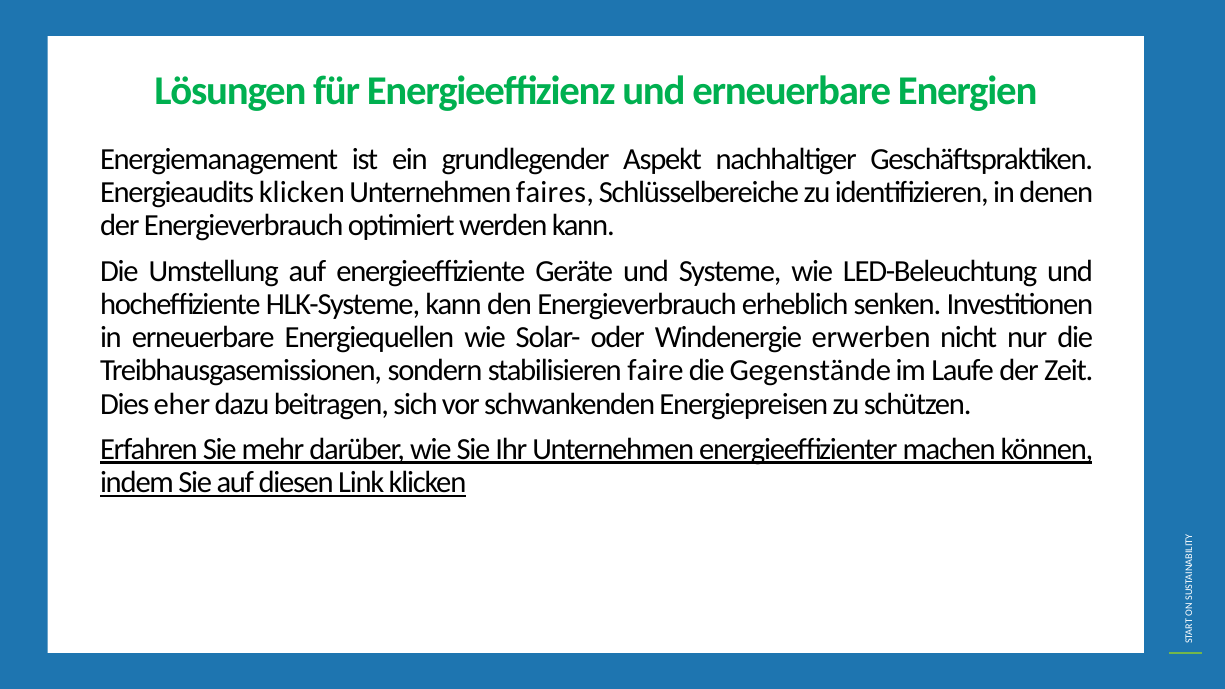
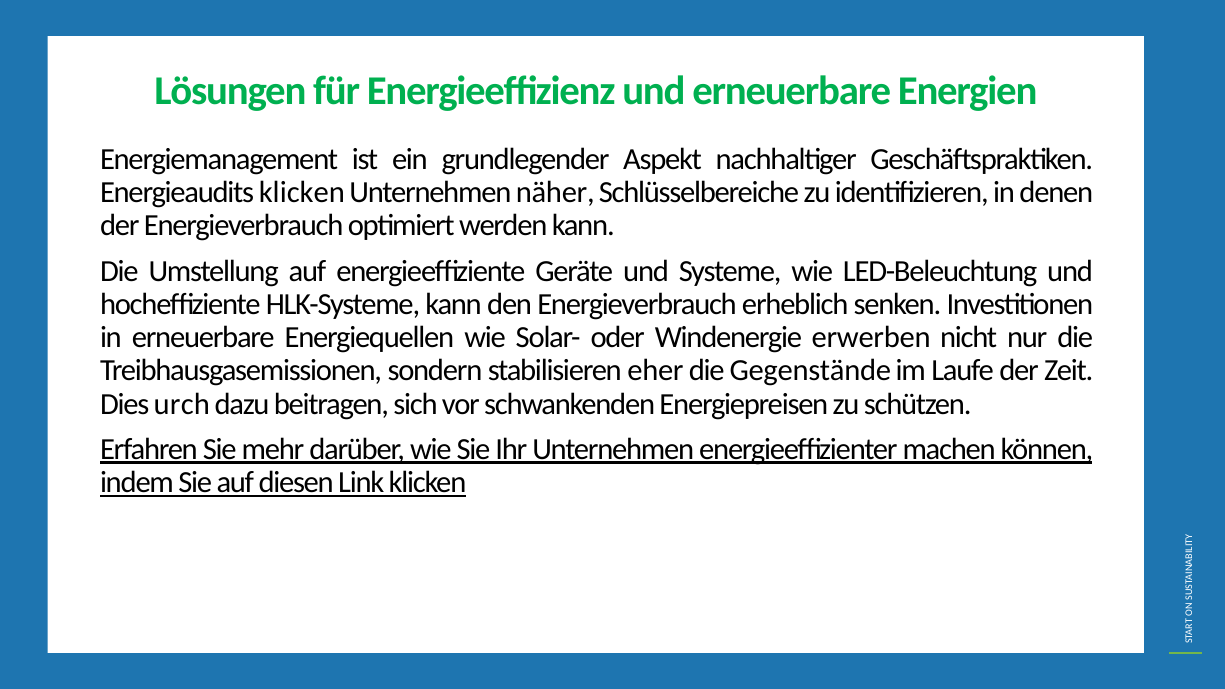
faires: faires -> näher
faire: faire -> eher
eher: eher -> urch
